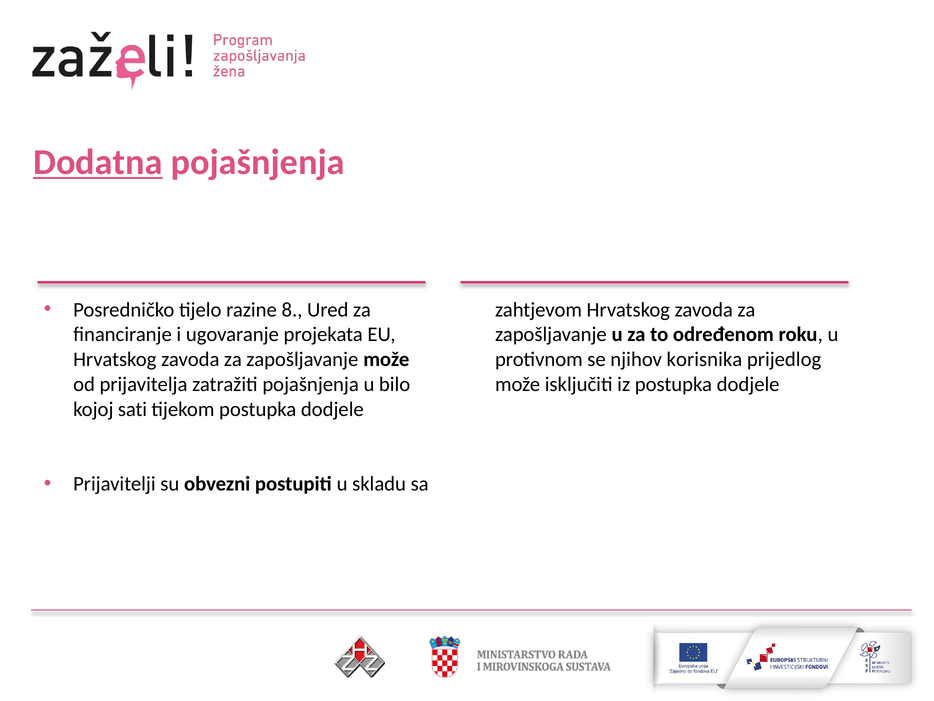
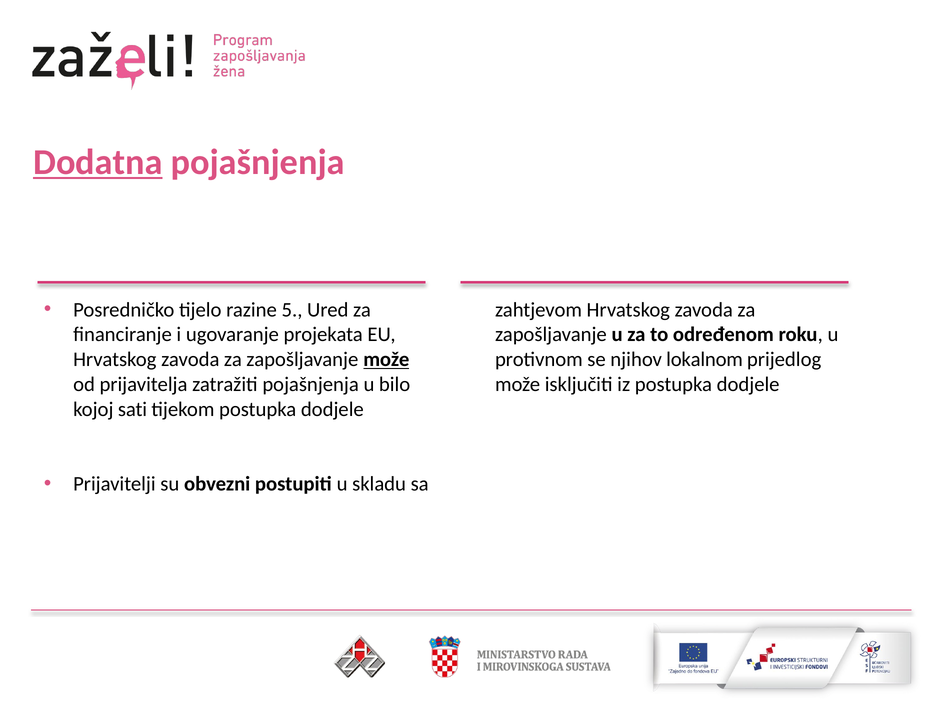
8: 8 -> 5
može at (386, 359) underline: none -> present
korisnika: korisnika -> lokalnom
